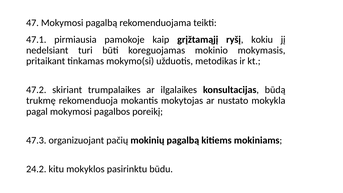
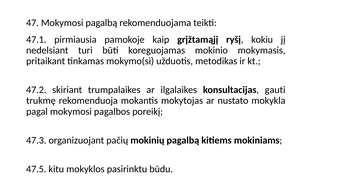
būdą: būdą -> gauti
24.2: 24.2 -> 47.5
